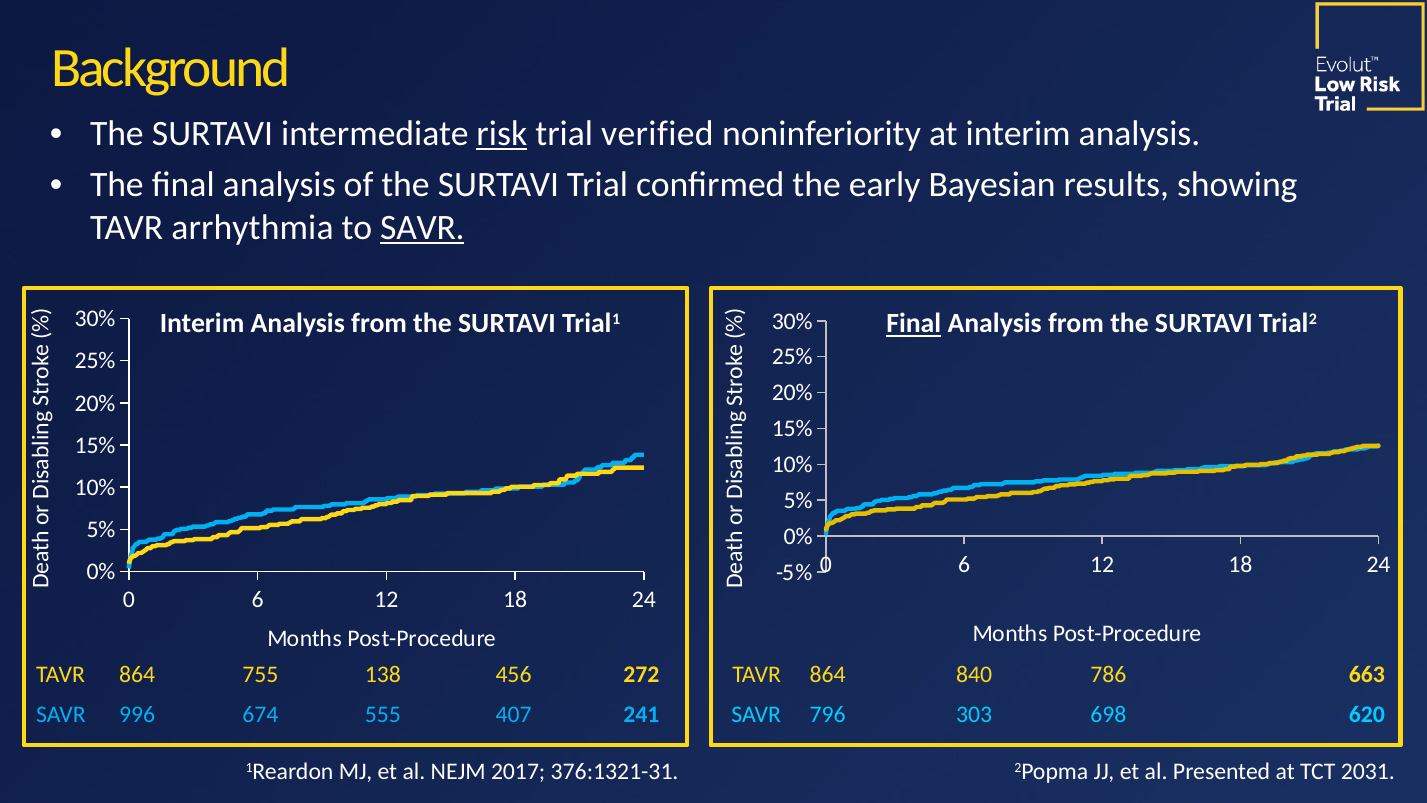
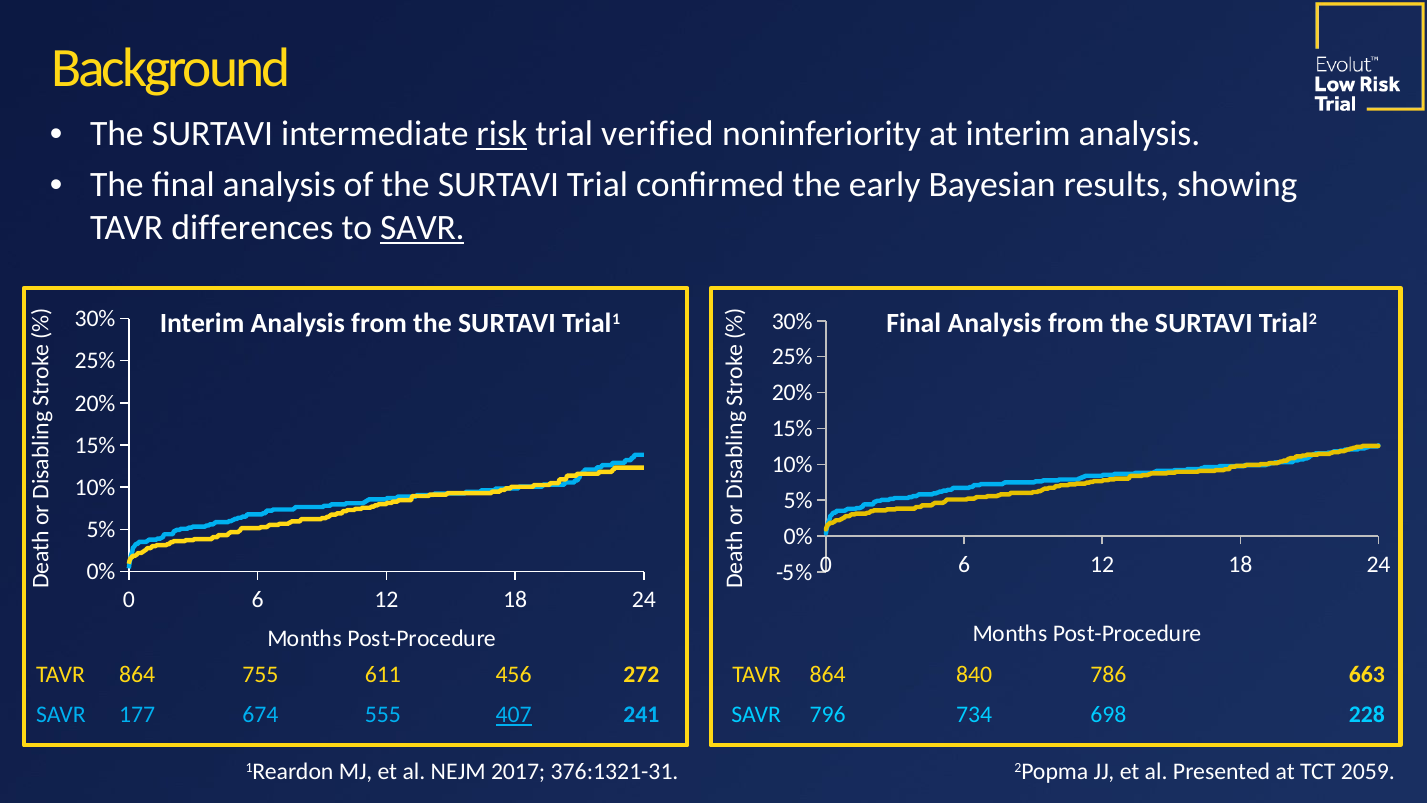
arrhythmia: arrhythmia -> differences
Final at (914, 324) underline: present -> none
138: 138 -> 611
996: 996 -> 177
407 underline: none -> present
303: 303 -> 734
620: 620 -> 228
2031: 2031 -> 2059
